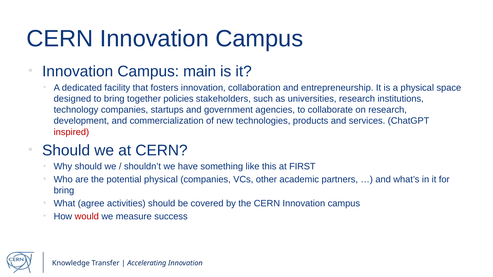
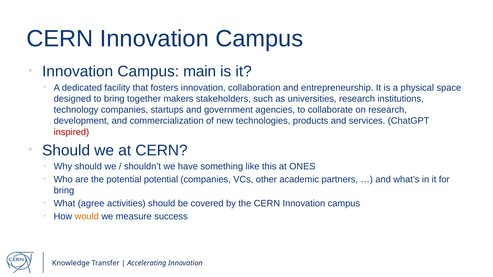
policies: policies -> makers
FIRST: FIRST -> ONES
potential physical: physical -> potential
would colour: red -> orange
